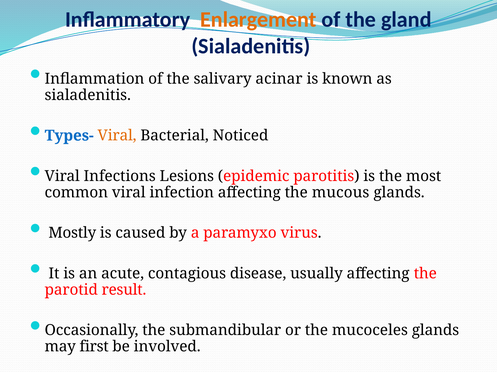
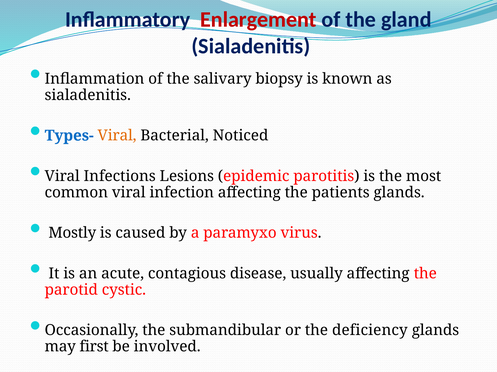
Enlargement colour: orange -> red
acinar: acinar -> biopsy
mucous: mucous -> patients
result: result -> cystic
mucoceles: mucoceles -> deficiency
